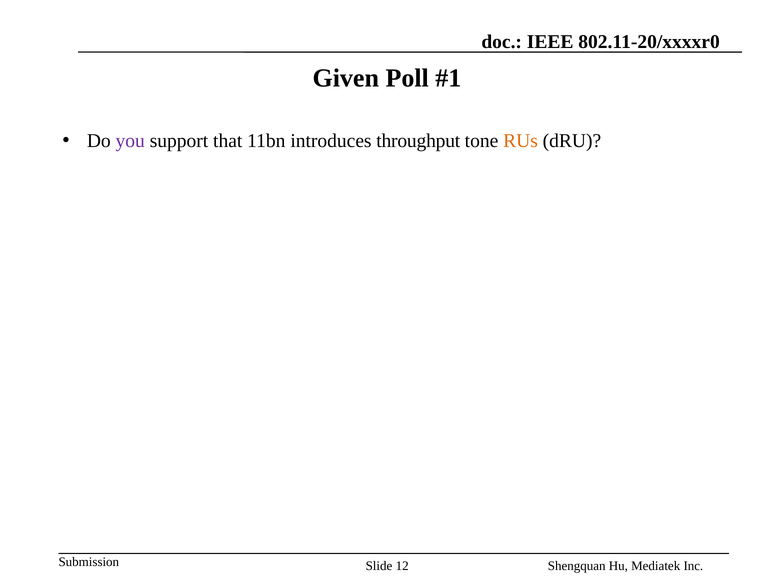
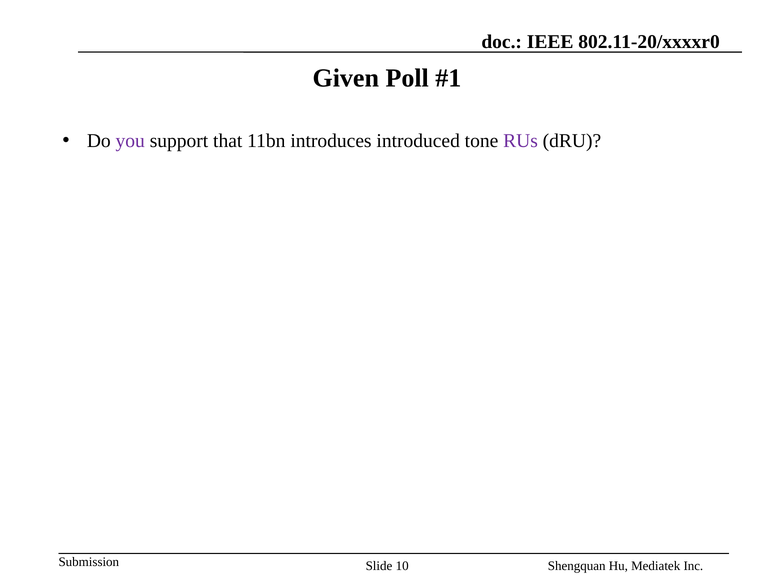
throughput: throughput -> introduced
RUs colour: orange -> purple
12: 12 -> 10
